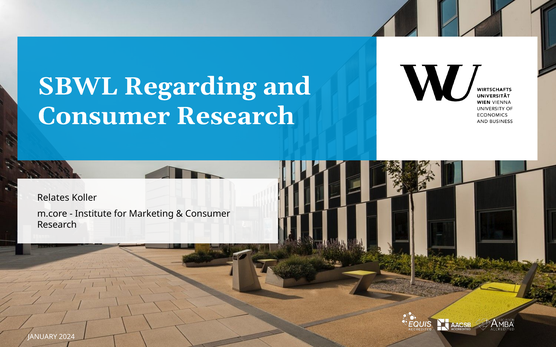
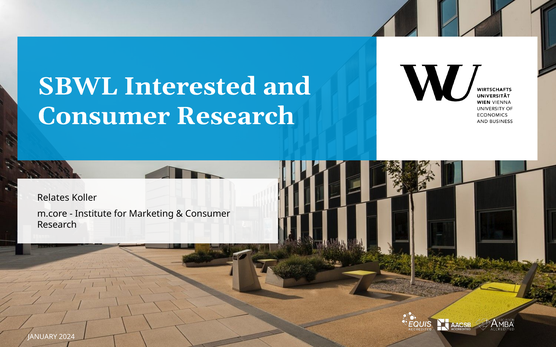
Regarding: Regarding -> Interested
